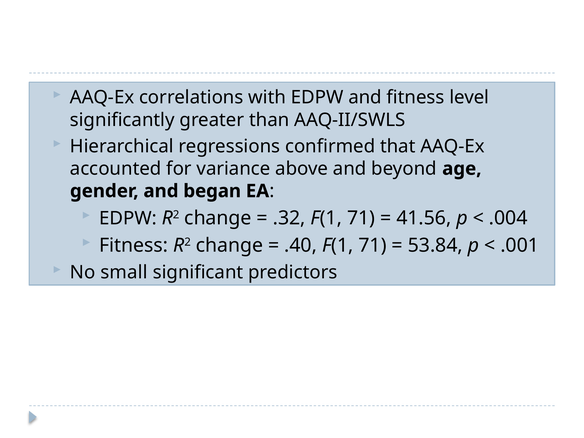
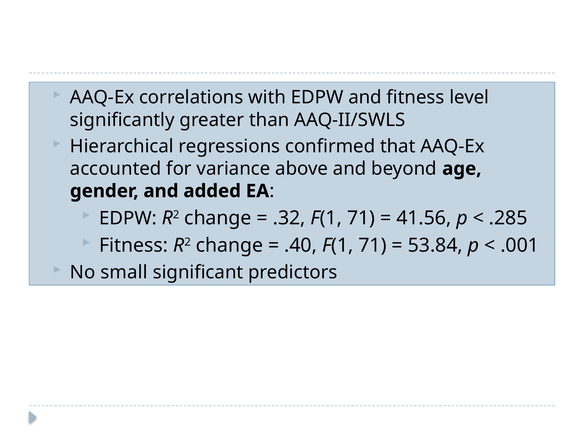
began: began -> added
.004: .004 -> .285
